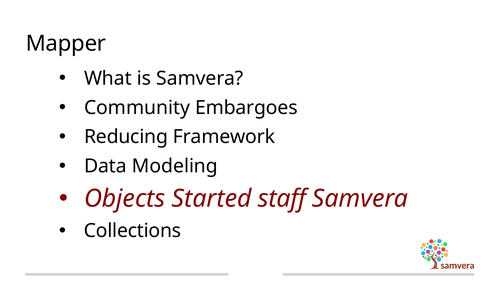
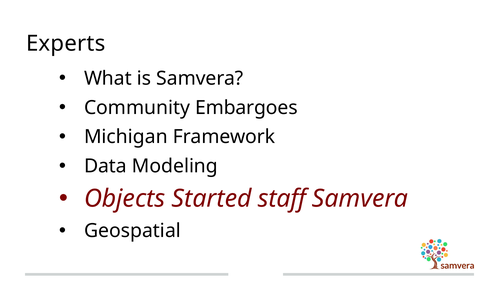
Mapper: Mapper -> Experts
Reducing: Reducing -> Michigan
Collections: Collections -> Geospatial
